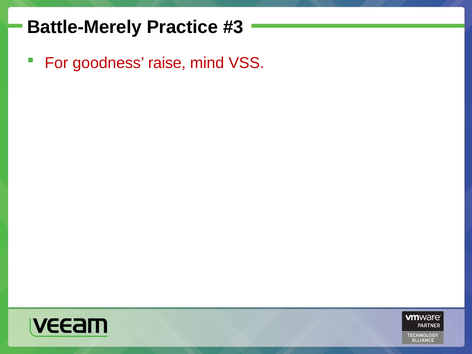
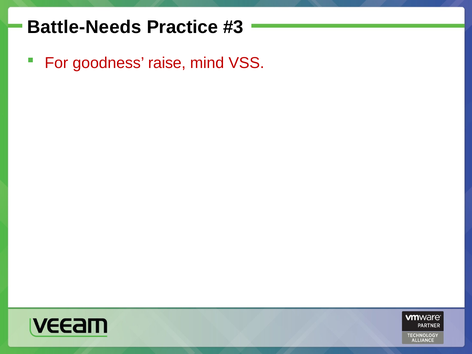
Battle-Merely: Battle-Merely -> Battle-Needs
